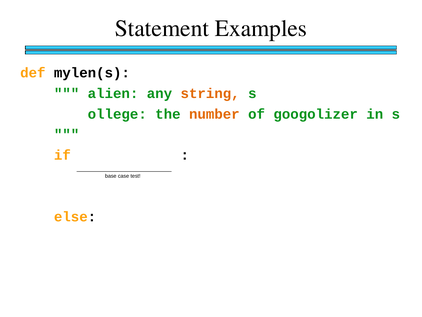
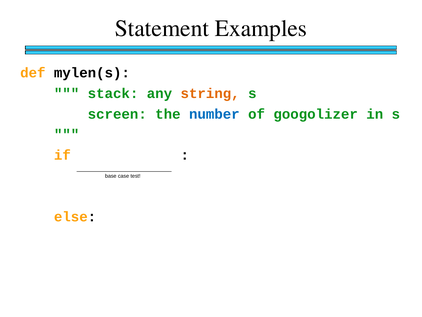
alien: alien -> stack
ollege: ollege -> screen
number colour: orange -> blue
